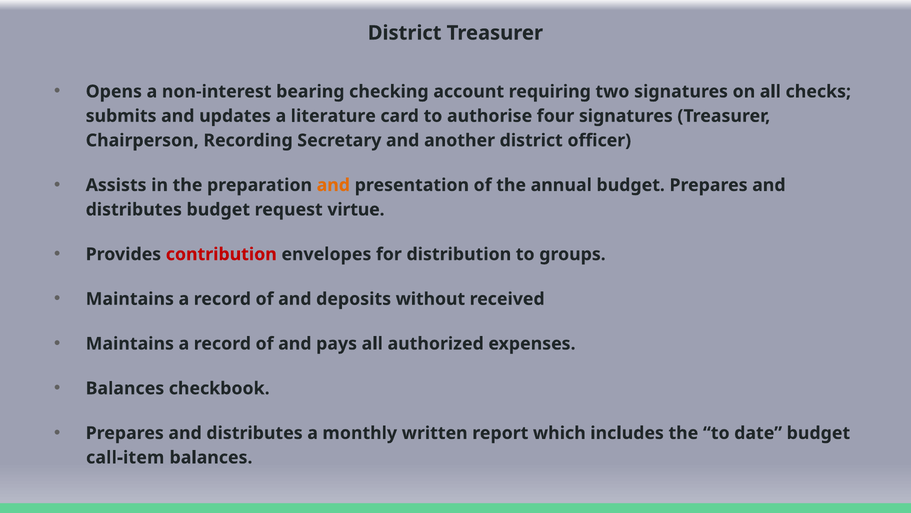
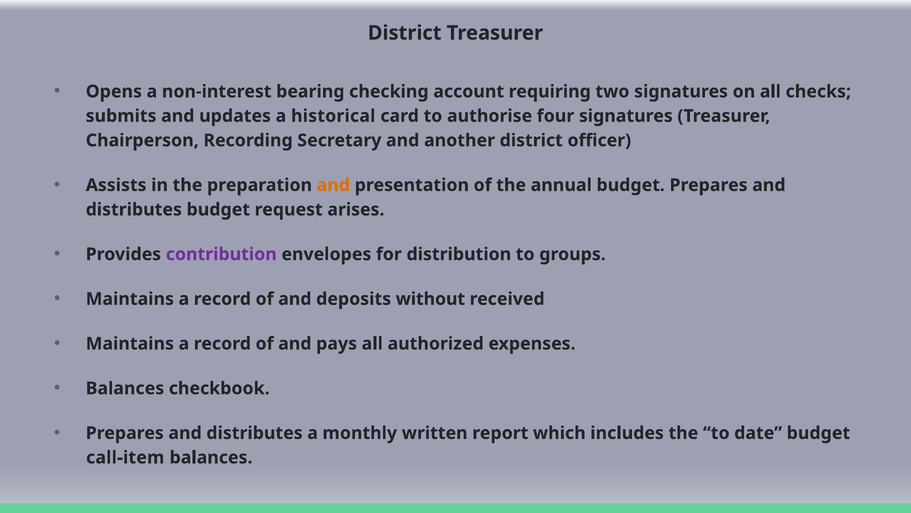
literature: literature -> historical
virtue: virtue -> arises
contribution colour: red -> purple
